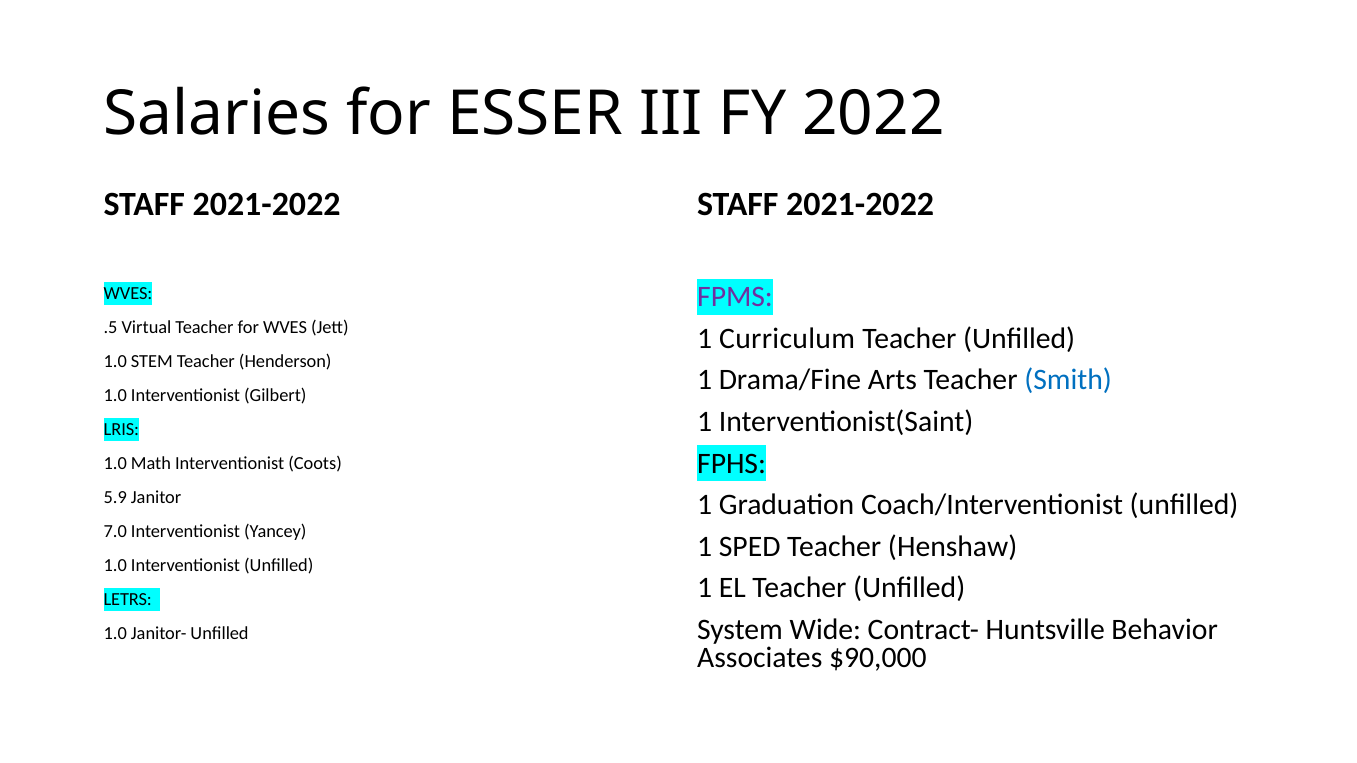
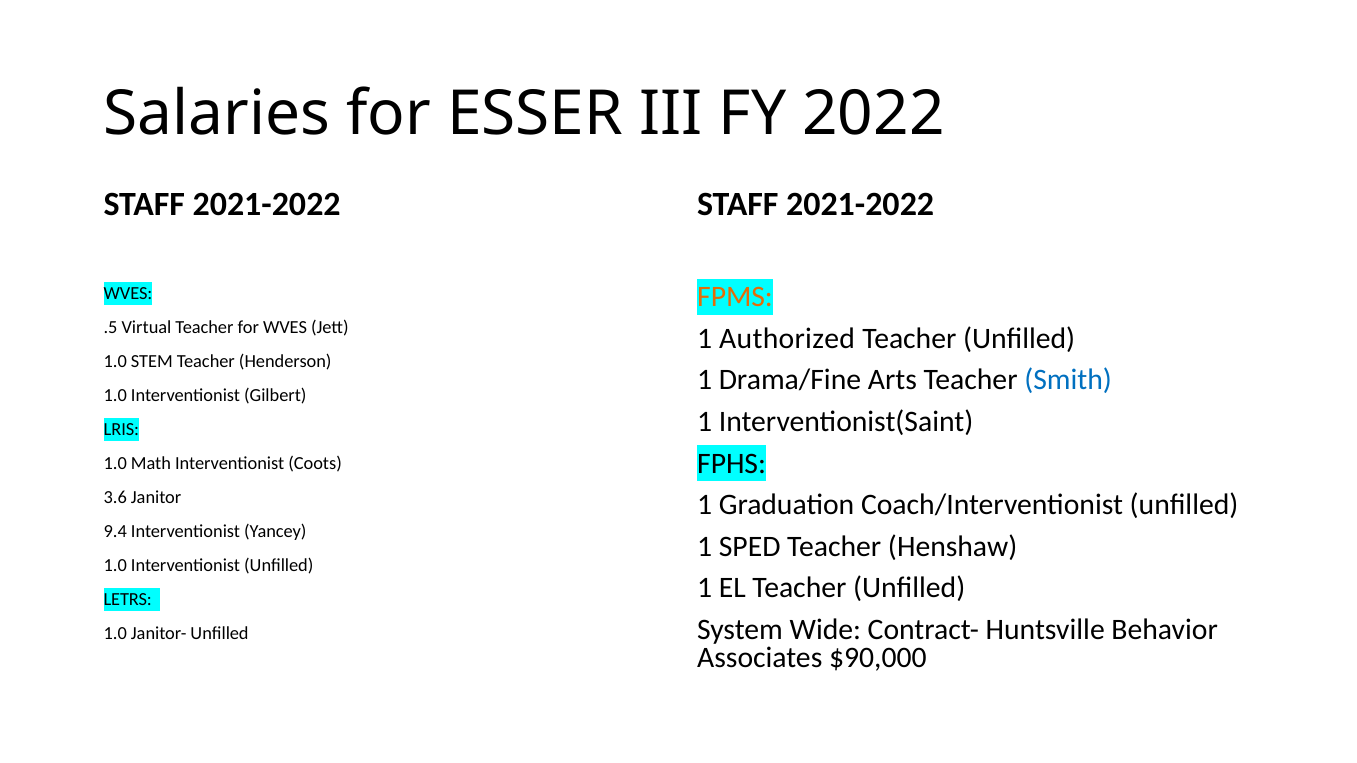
FPMS colour: purple -> orange
Curriculum: Curriculum -> Authorized
5.9: 5.9 -> 3.6
7.0: 7.0 -> 9.4
